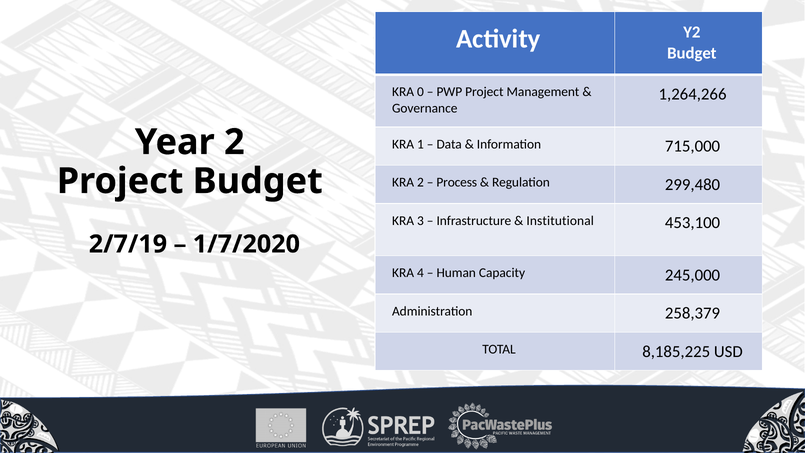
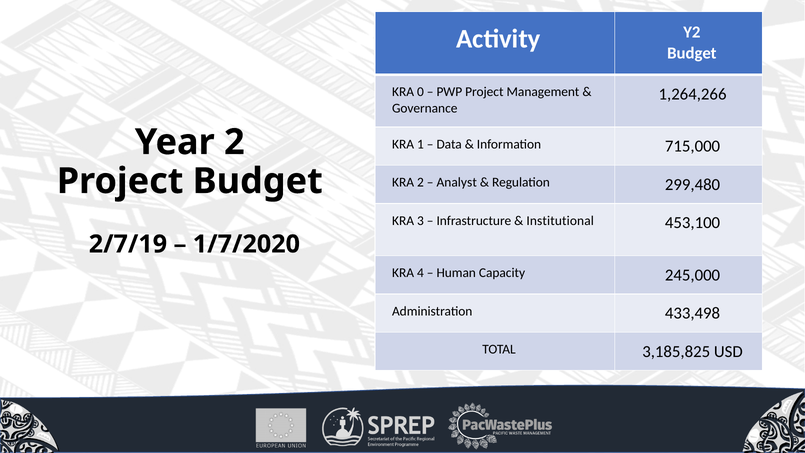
Process: Process -> Analyst
258,379: 258,379 -> 433,498
8,185,225: 8,185,225 -> 3,185,825
